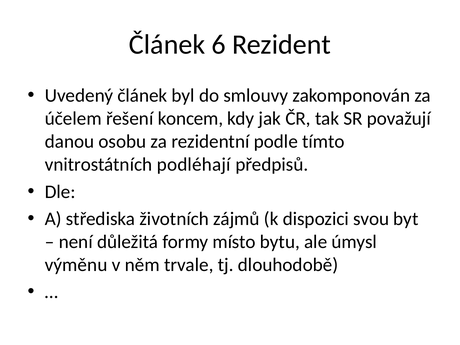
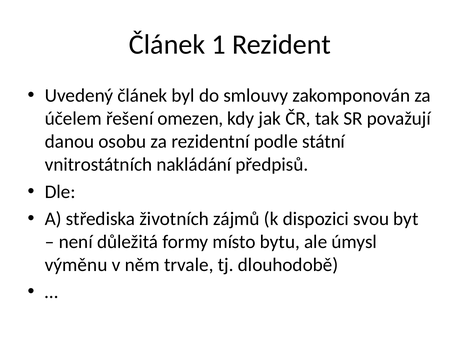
6: 6 -> 1
koncem: koncem -> omezen
tímto: tímto -> státní
podléhají: podléhají -> nakládání
